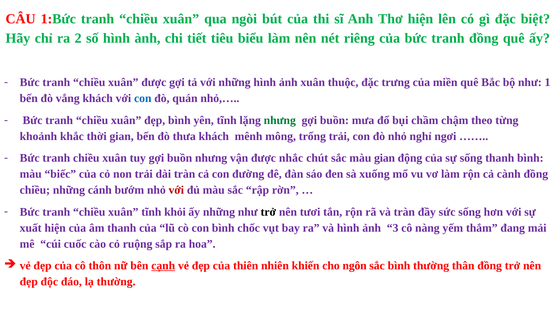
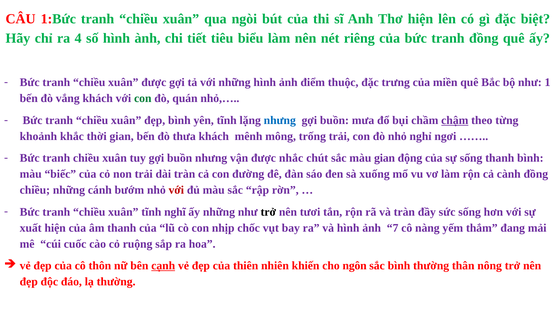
2: 2 -> 4
ảnh xuân: xuân -> điểm
con at (143, 98) colour: blue -> green
nhưng at (280, 120) colour: green -> blue
chậm underline: none -> present
khỏi: khỏi -> nghĩ
con bình: bình -> nhịp
3: 3 -> 7
thân đồng: đồng -> nông
